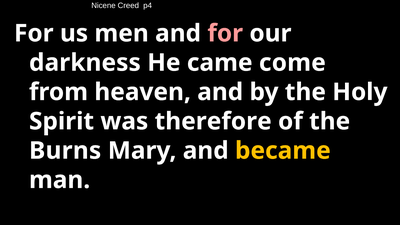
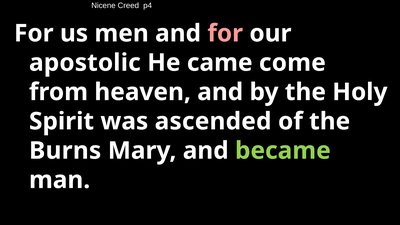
darkness: darkness -> apostolic
therefore: therefore -> ascended
became colour: yellow -> light green
